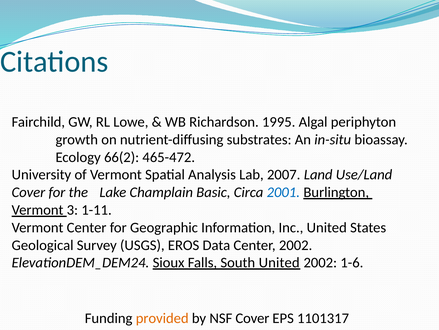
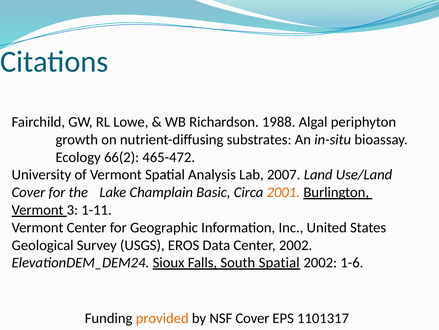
1995: 1995 -> 1988
2001 colour: blue -> orange
South United: United -> Spatial
